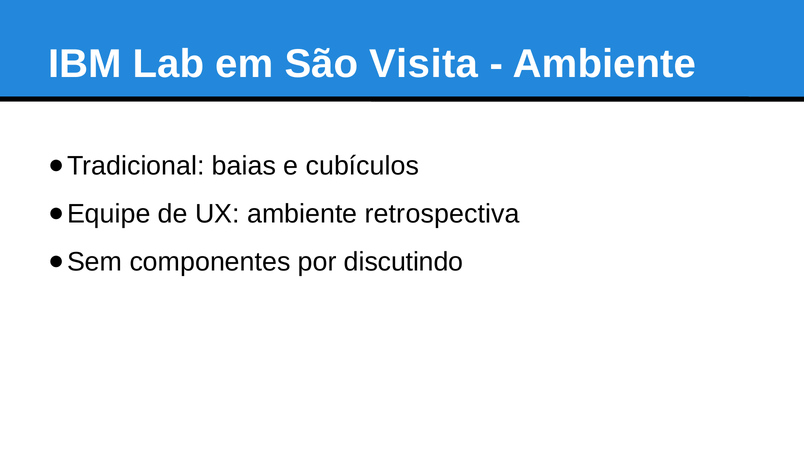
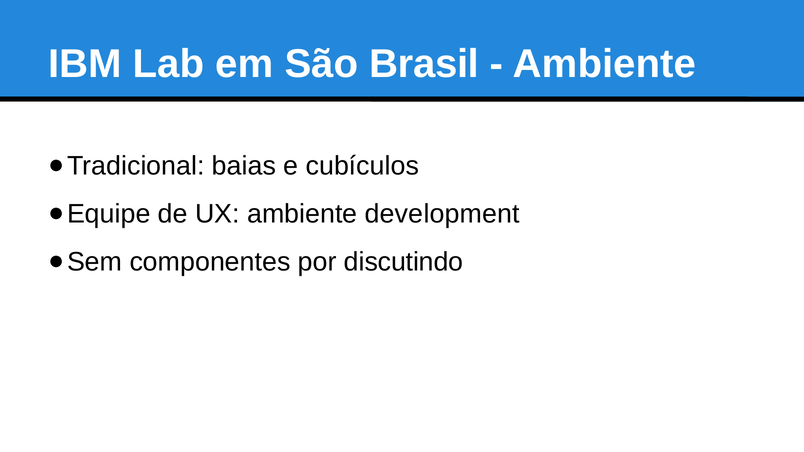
Visita: Visita -> Brasil
retrospectiva: retrospectiva -> development
